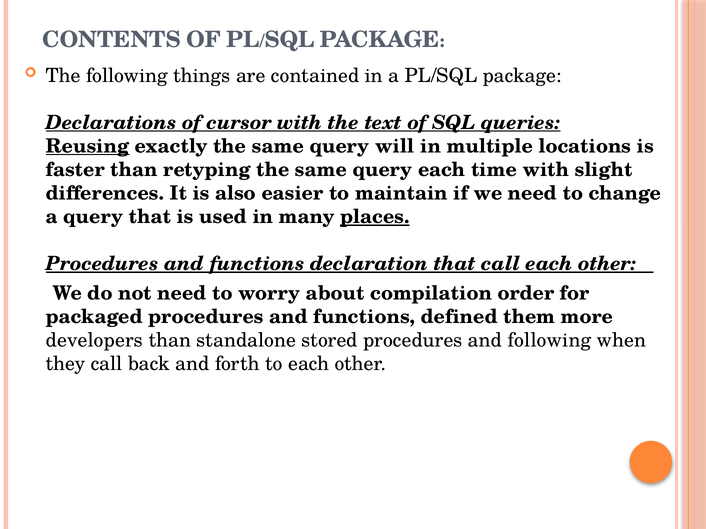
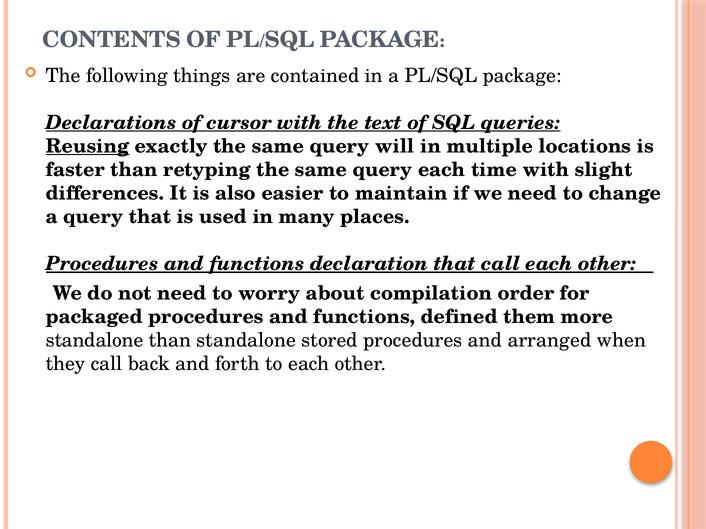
places underline: present -> none
developers at (94, 341): developers -> standalone
and following: following -> arranged
